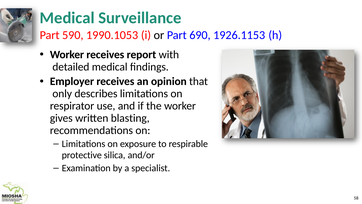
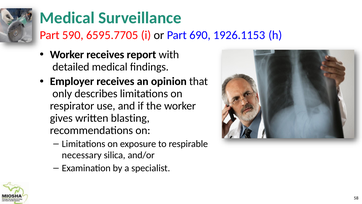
1990.1053: 1990.1053 -> 6595.7705
protective: protective -> necessary
